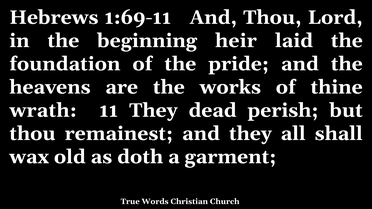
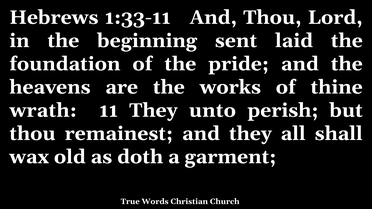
1:69-11: 1:69-11 -> 1:33-11
heir: heir -> sent
dead: dead -> unto
